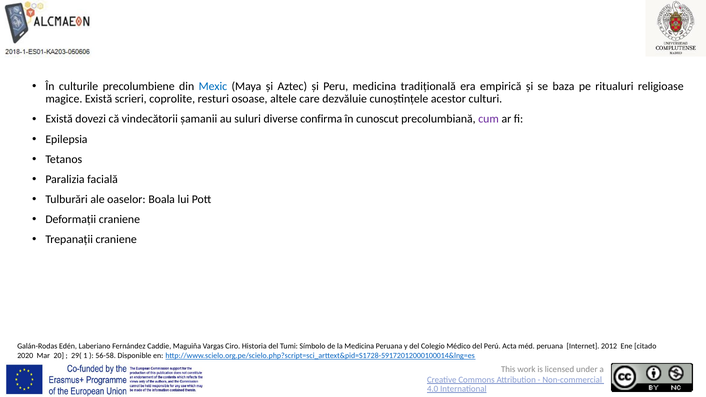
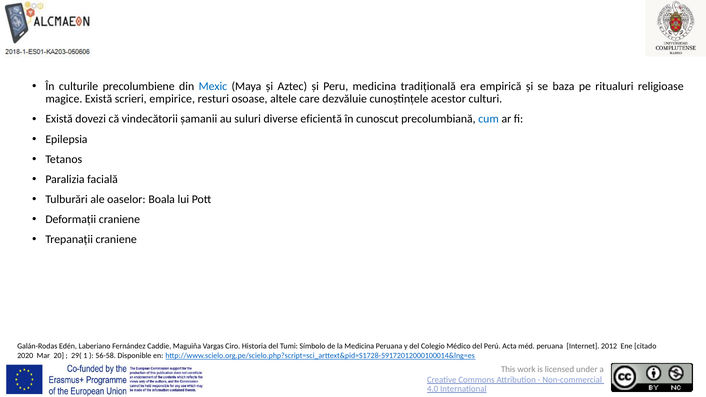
coprolite: coprolite -> empirice
confirma: confirma -> eficientă
cum colour: purple -> blue
